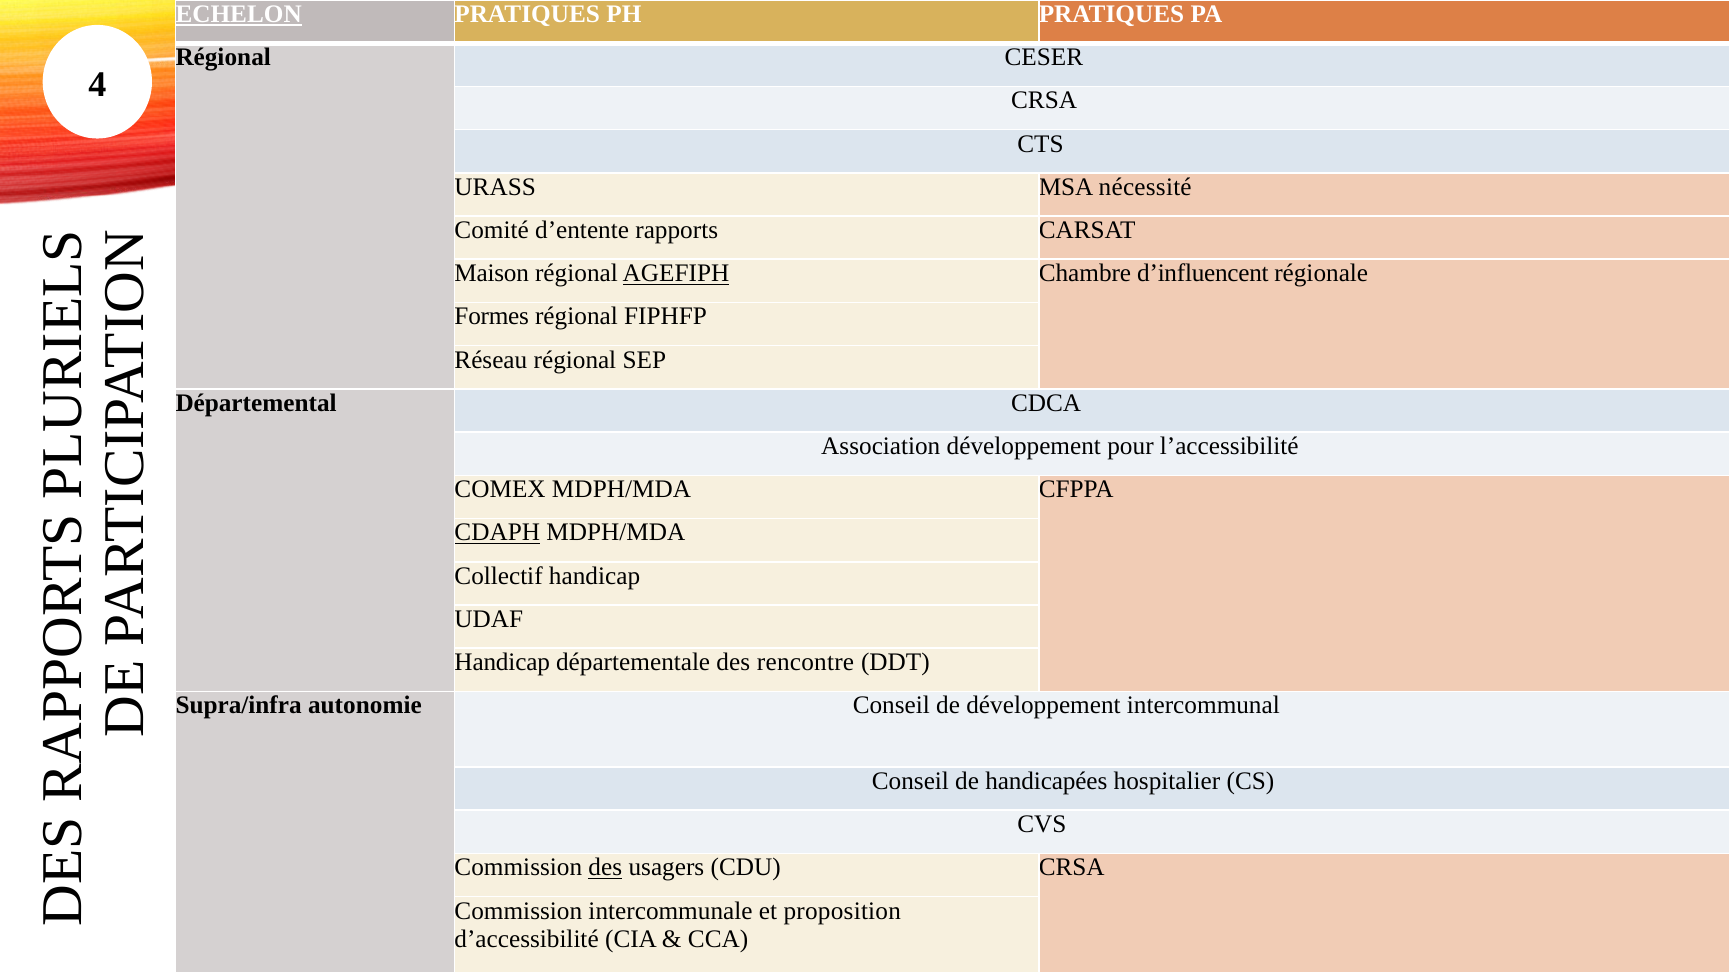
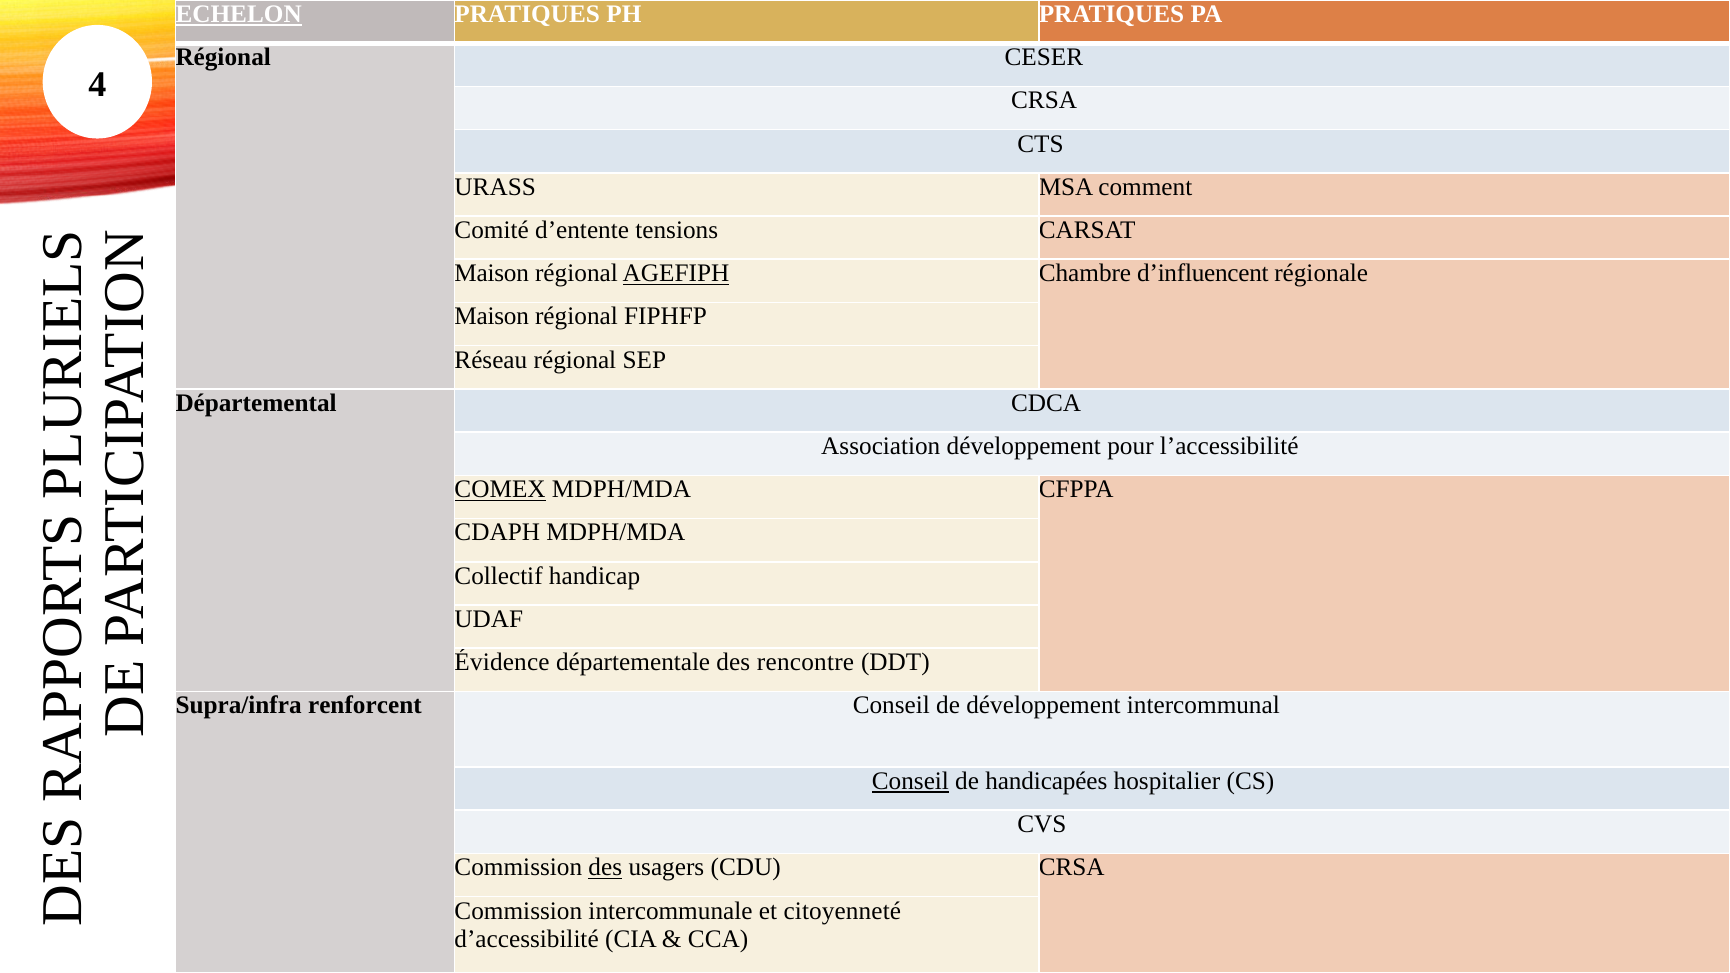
nécessité: nécessité -> comment
rapports: rapports -> tensions
Formes at (492, 317): Formes -> Maison
COMEX underline: none -> present
CDAPH underline: present -> none
Handicap at (502, 662): Handicap -> Évidence
autonomie: autonomie -> renforcent
Conseil at (910, 781) underline: none -> present
proposition: proposition -> citoyenneté
